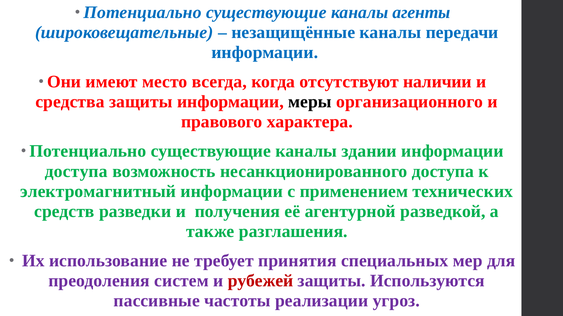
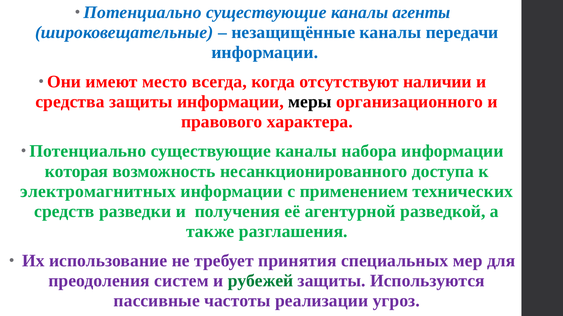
здании: здании -> набора
доступа at (76, 172): доступа -> которая
электромагнитный: электромагнитный -> электромагнитных
рубежей colour: red -> green
